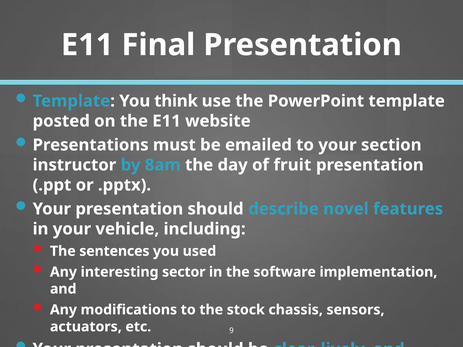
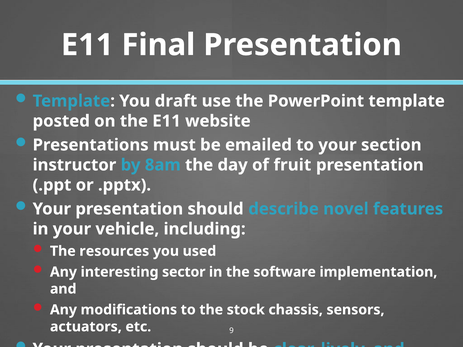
think: think -> draft
sentences: sentences -> resources
